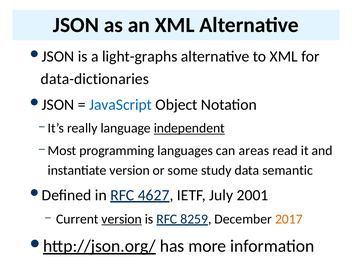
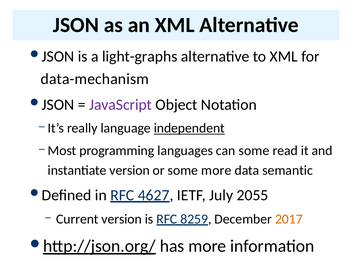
data-dictionaries: data-dictionaries -> data-mechanism
JavaScript colour: blue -> purple
can areas: areas -> some
some study: study -> more
2001: 2001 -> 2055
version at (122, 219) underline: present -> none
